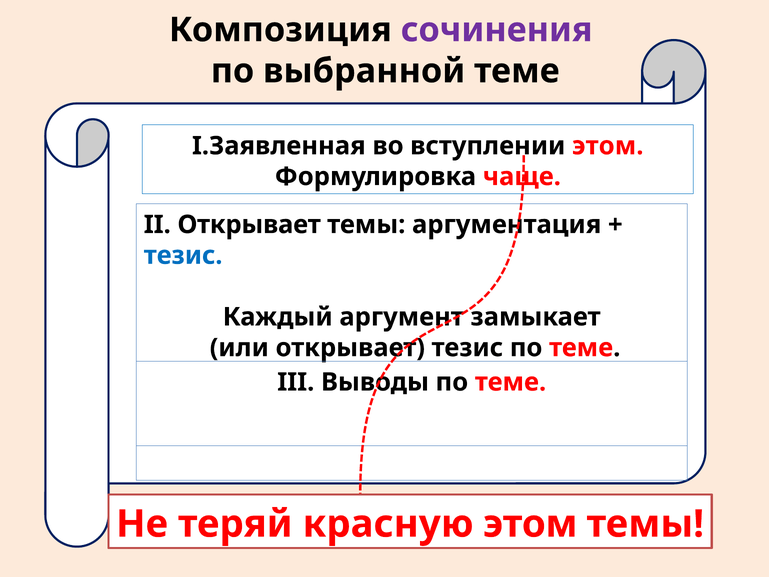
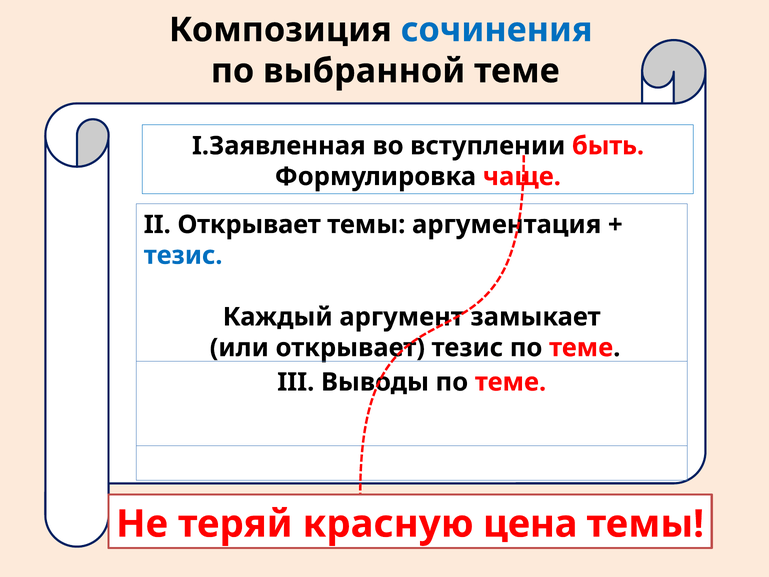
сочинения colour: purple -> blue
вступлении этом: этом -> быть
красную этом: этом -> цена
